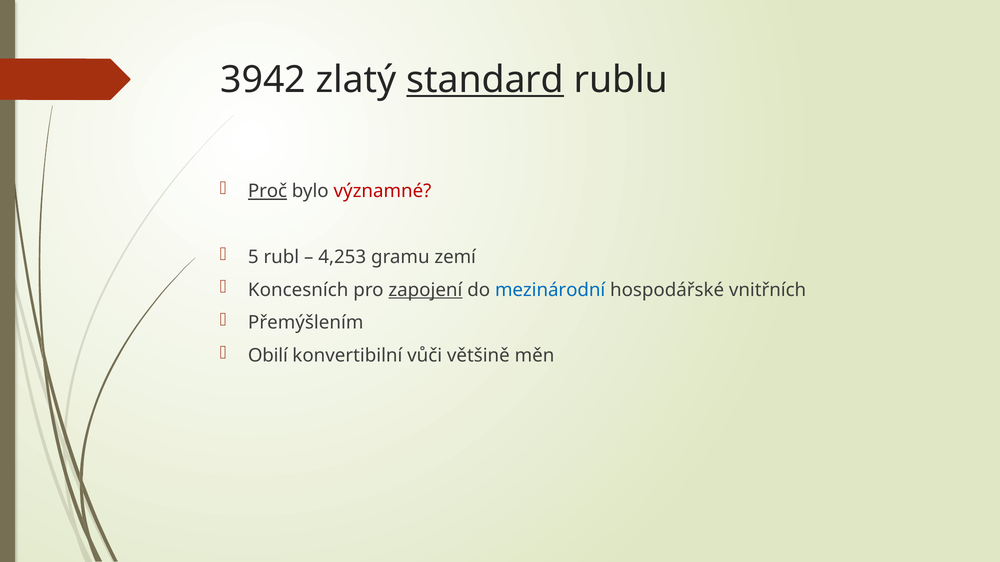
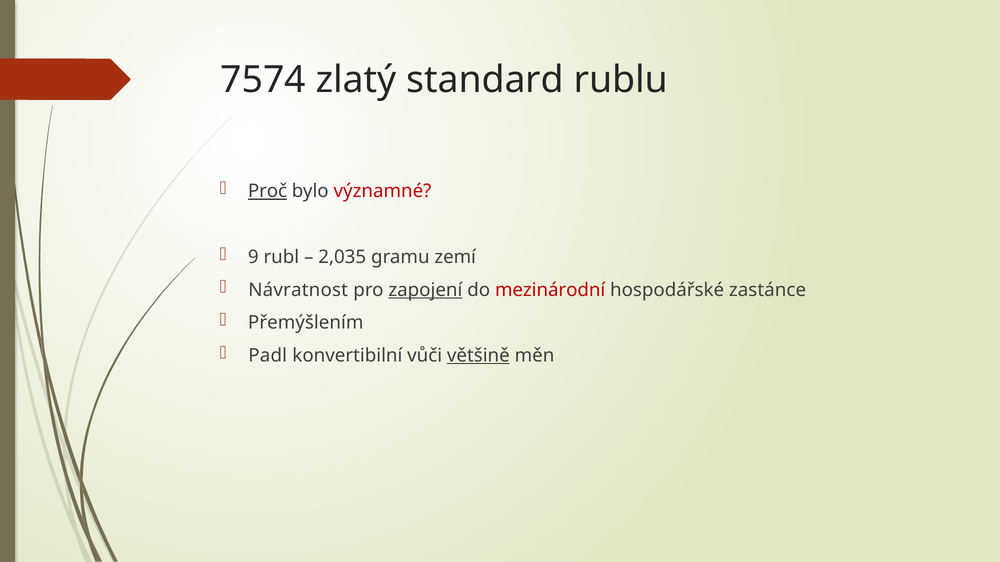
3942: 3942 -> 7574
standard underline: present -> none
5: 5 -> 9
4,253: 4,253 -> 2,035
Koncesních: Koncesních -> Návratnost
mezinárodní colour: blue -> red
vnitřních: vnitřních -> zastánce
Obilí: Obilí -> Padl
většině underline: none -> present
